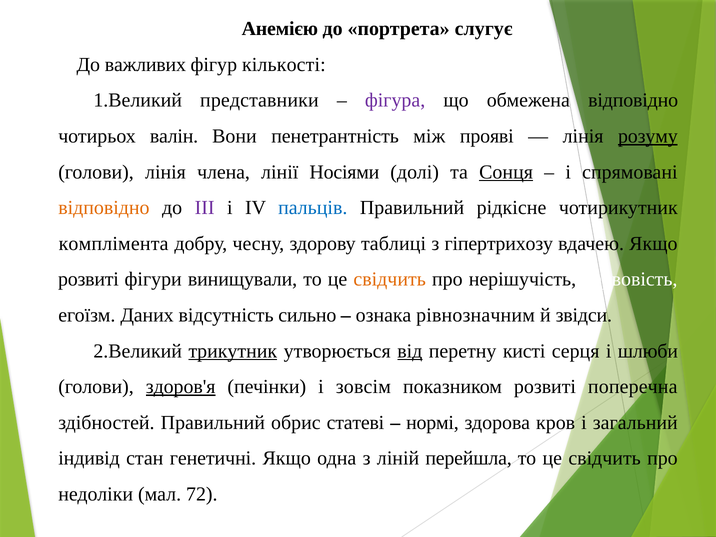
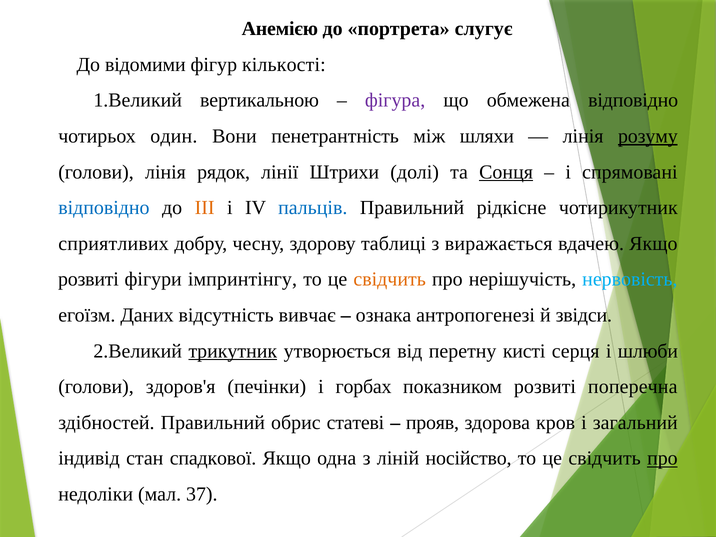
важливих: важливих -> відомими
представники: представники -> вертикальною
валін: валін -> один
прояві: прояві -> шляхи
члена: члена -> рядок
Носіями: Носіями -> Штрихи
відповідно at (104, 208) colour: orange -> blue
III colour: purple -> orange
комплімента: комплімента -> сприятливих
гіпертрихозу: гіпертрихозу -> виражається
винищували: винищували -> імпринтінгу
нервовість colour: white -> light blue
сильно: сильно -> вивчає
рівнозначним: рівнозначним -> антропогенезі
від underline: present -> none
здоров'я underline: present -> none
зовсім: зовсім -> горбах
нормі: нормі -> прояв
генетичні: генетичні -> спадкової
перейшла: перейшла -> носійство
про at (662, 458) underline: none -> present
72: 72 -> 37
